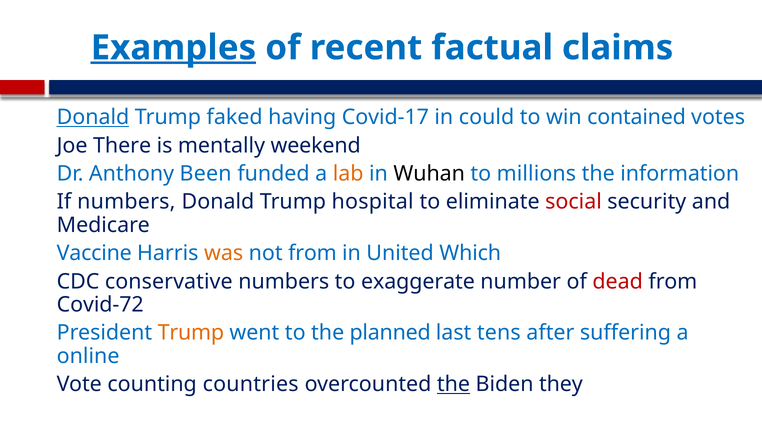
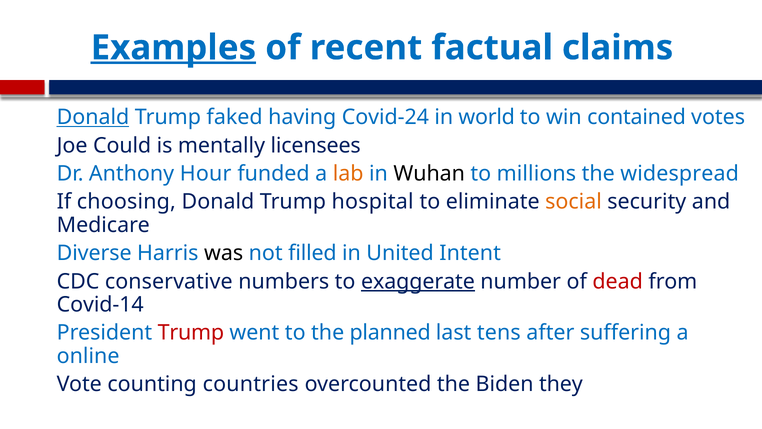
Covid-17: Covid-17 -> Covid-24
could: could -> world
There: There -> Could
weekend: weekend -> licensees
Been: Been -> Hour
information: information -> widespread
If numbers: numbers -> choosing
social colour: red -> orange
Vaccine: Vaccine -> Diverse
was colour: orange -> black
not from: from -> filled
Which: Which -> Intent
exaggerate underline: none -> present
Covid-72: Covid-72 -> Covid-14
Trump at (191, 333) colour: orange -> red
the at (453, 384) underline: present -> none
